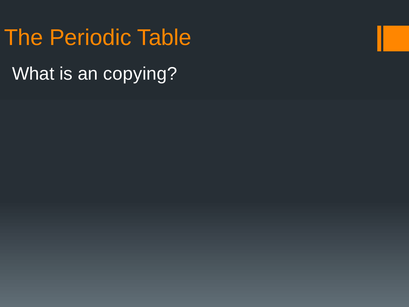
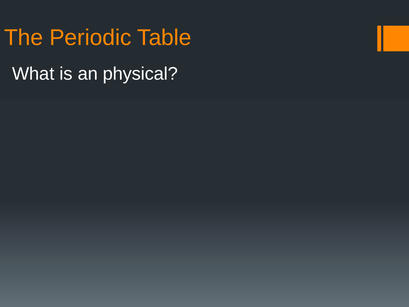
copying: copying -> physical
